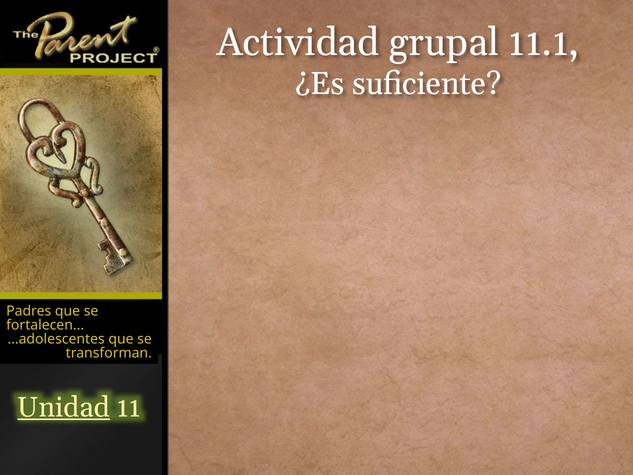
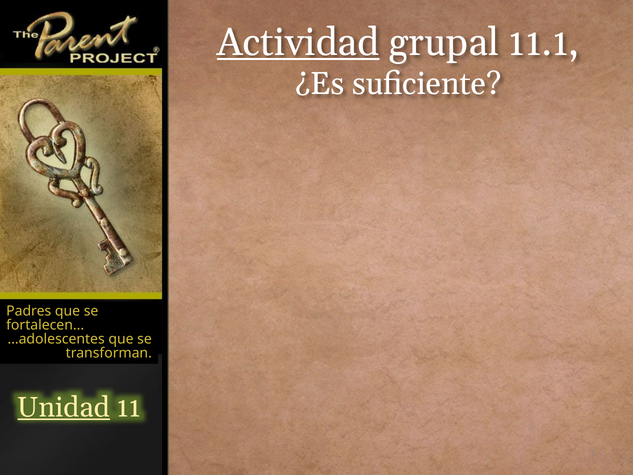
Actividad underline: none -> present
